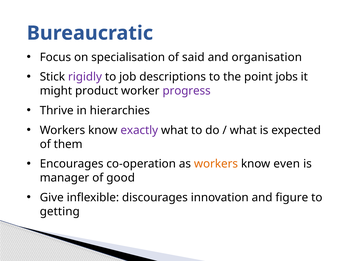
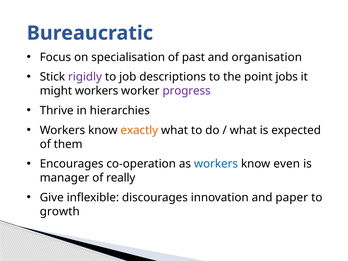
said: said -> past
might product: product -> workers
exactly colour: purple -> orange
workers at (216, 164) colour: orange -> blue
good: good -> really
figure: figure -> paper
getting: getting -> growth
